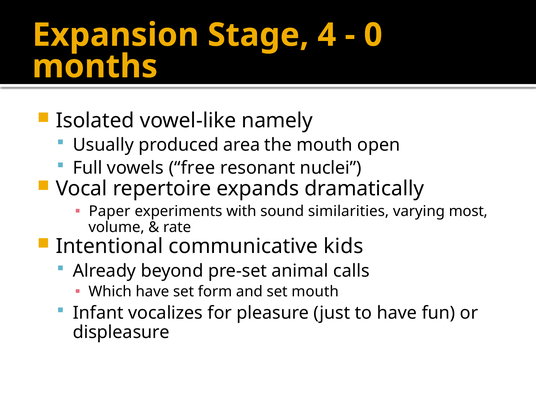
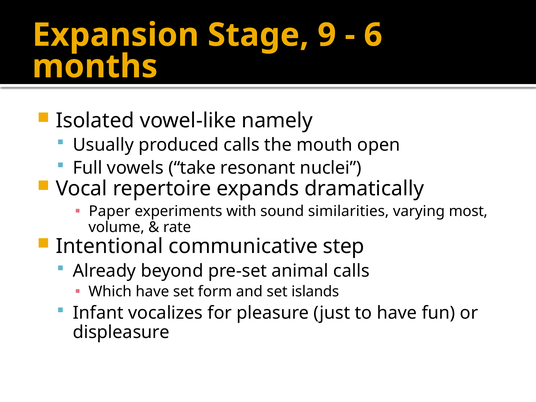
4: 4 -> 9
0: 0 -> 6
produced area: area -> calls
free: free -> take
kids: kids -> step
set mouth: mouth -> islands
